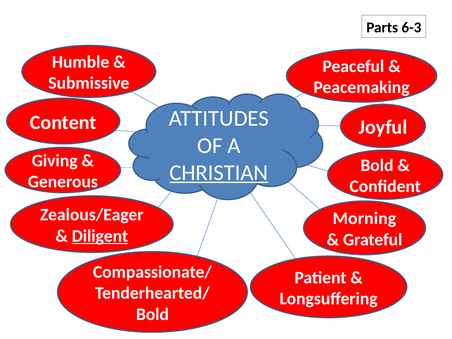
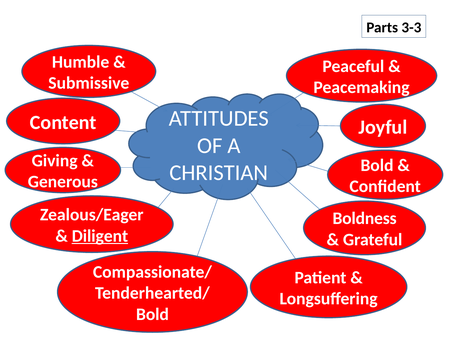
6-3: 6-3 -> 3-3
CHRISTIAN underline: present -> none
Morning: Morning -> Boldness
